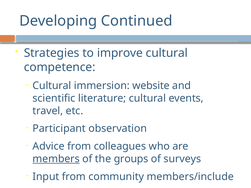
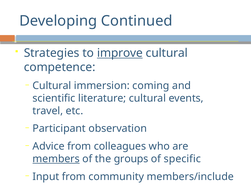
improve underline: none -> present
website: website -> coming
surveys: surveys -> specific
